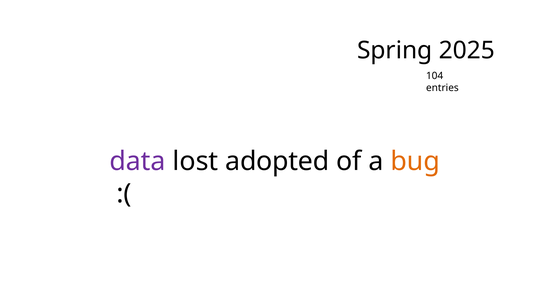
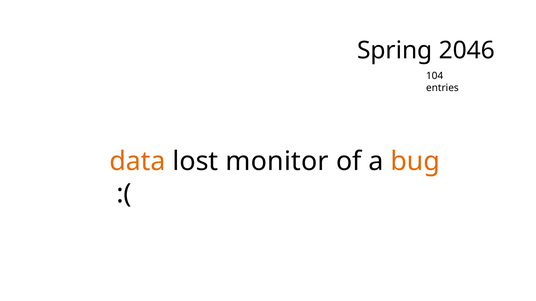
2025: 2025 -> 2046
data colour: purple -> orange
adopted: adopted -> monitor
